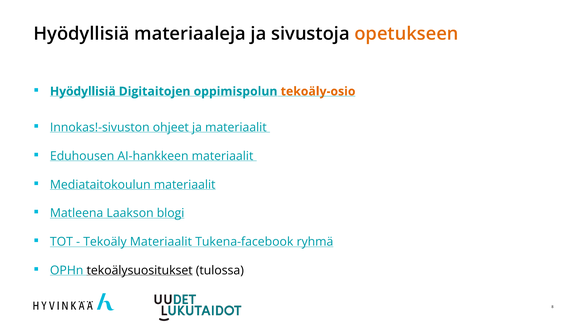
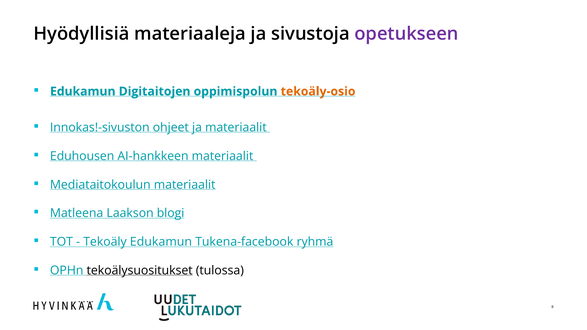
opetukseen colour: orange -> purple
Hyödyllisiä at (83, 91): Hyödyllisiä -> Edukamun
Tekoäly Materiaalit: Materiaalit -> Edukamun
